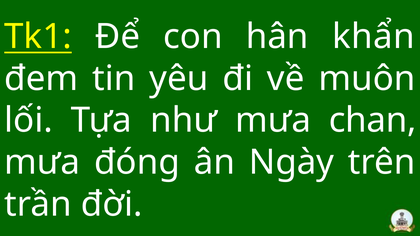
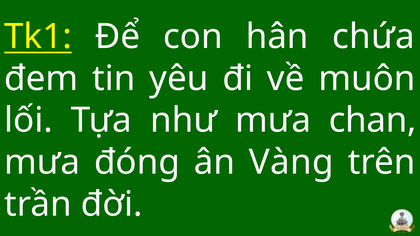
khẩn: khẩn -> chứa
Ngày: Ngày -> Vàng
